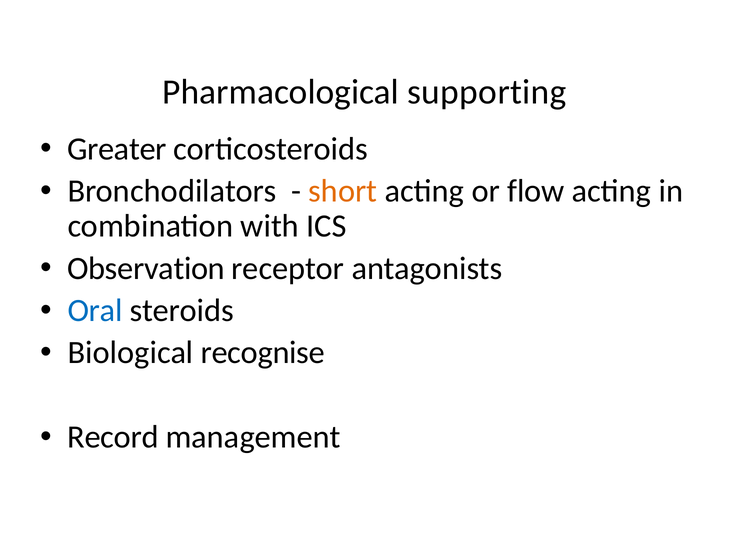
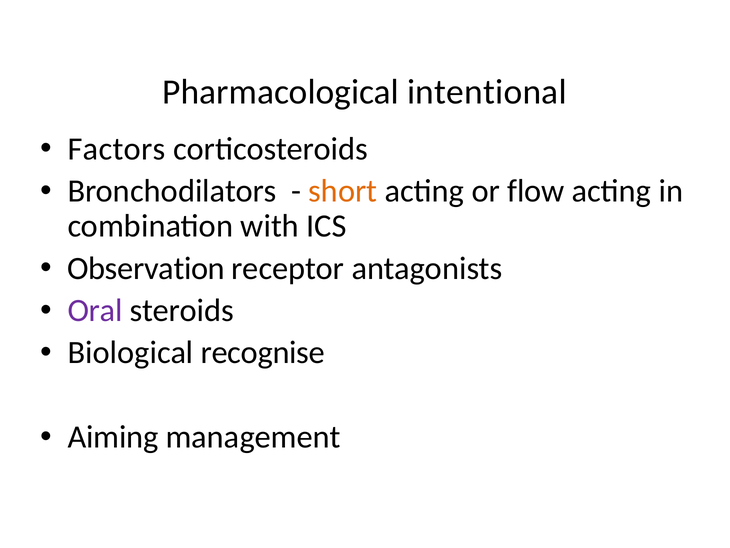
supporting: supporting -> intentional
Greater: Greater -> Factors
Oral colour: blue -> purple
Record: Record -> Aiming
